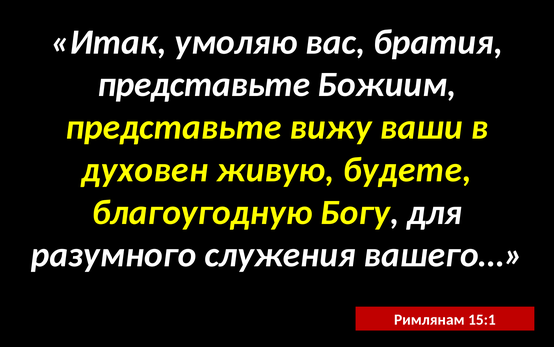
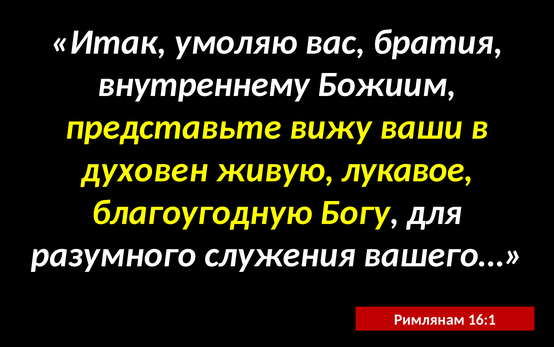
представьте at (204, 84): представьте -> внутреннему
будете: будете -> лукавое
15:1: 15:1 -> 16:1
